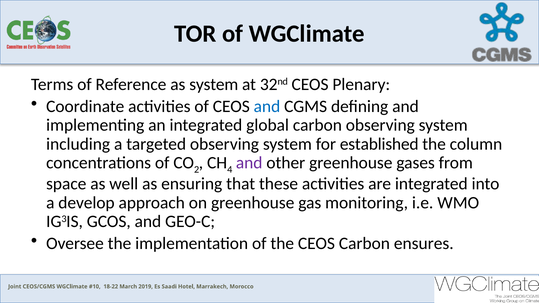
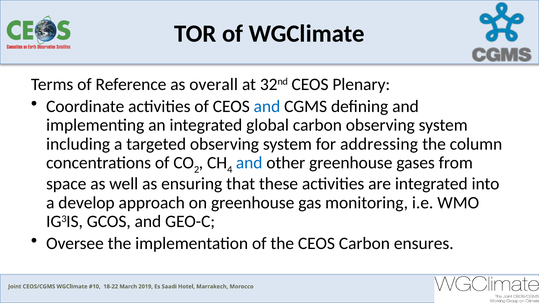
as system: system -> overall
established: established -> addressing
and at (249, 163) colour: purple -> blue
